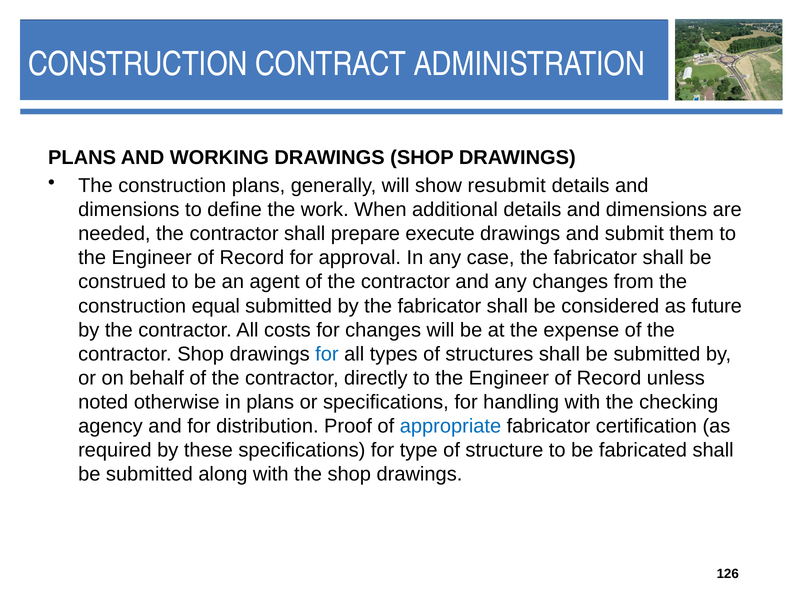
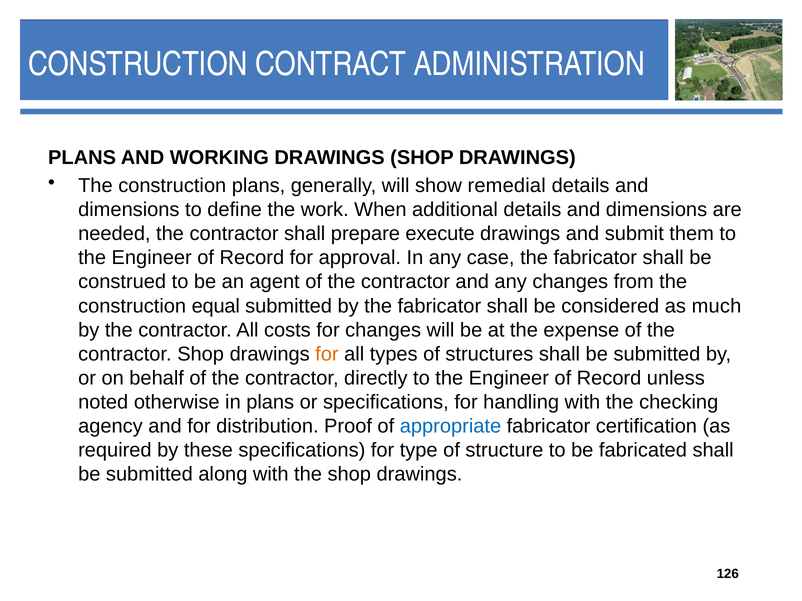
resubmit: resubmit -> remedial
future: future -> much
for at (327, 354) colour: blue -> orange
